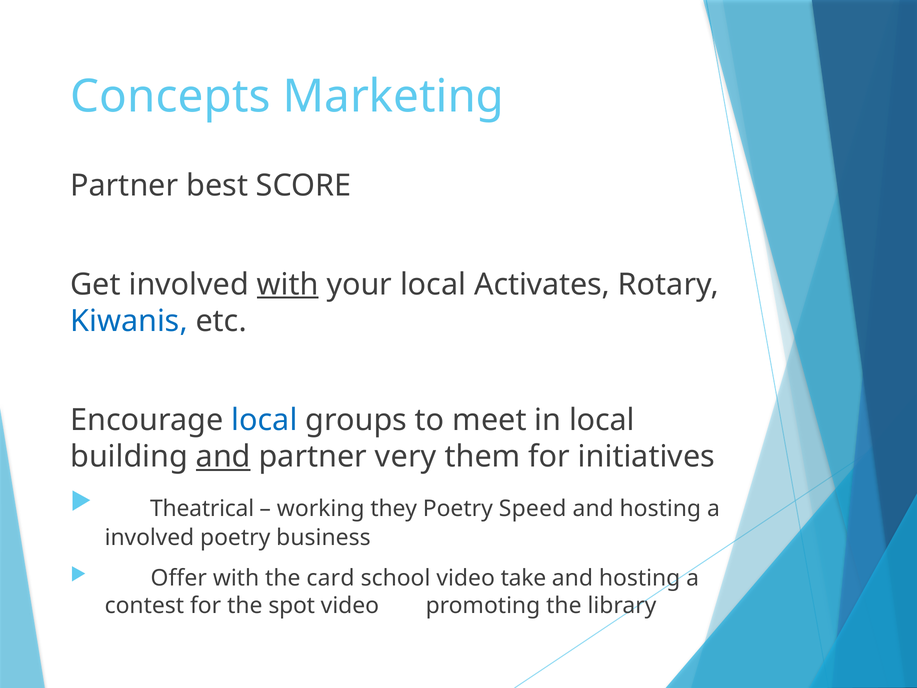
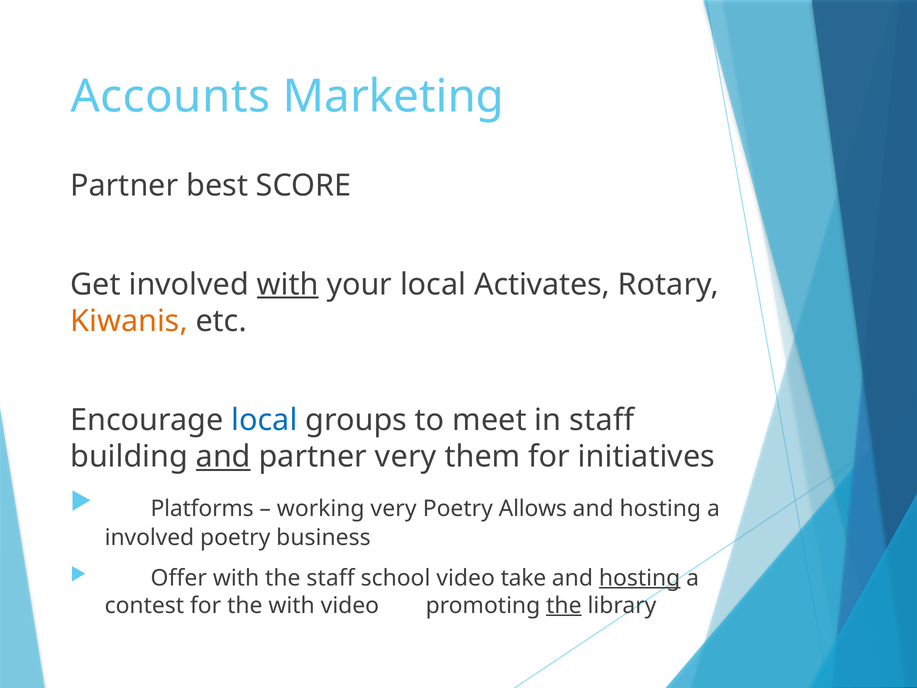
Concepts: Concepts -> Accounts
Kiwanis colour: blue -> orange
in local: local -> staff
Theatrical: Theatrical -> Platforms
working they: they -> very
Speed: Speed -> Allows
the card: card -> staff
hosting at (640, 578) underline: none -> present
the spot: spot -> with
the at (564, 605) underline: none -> present
